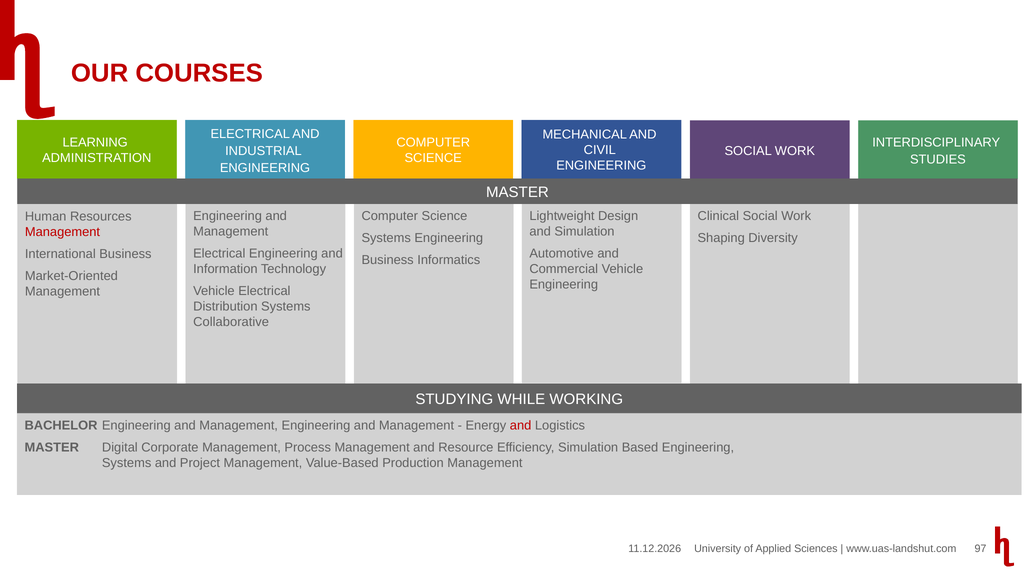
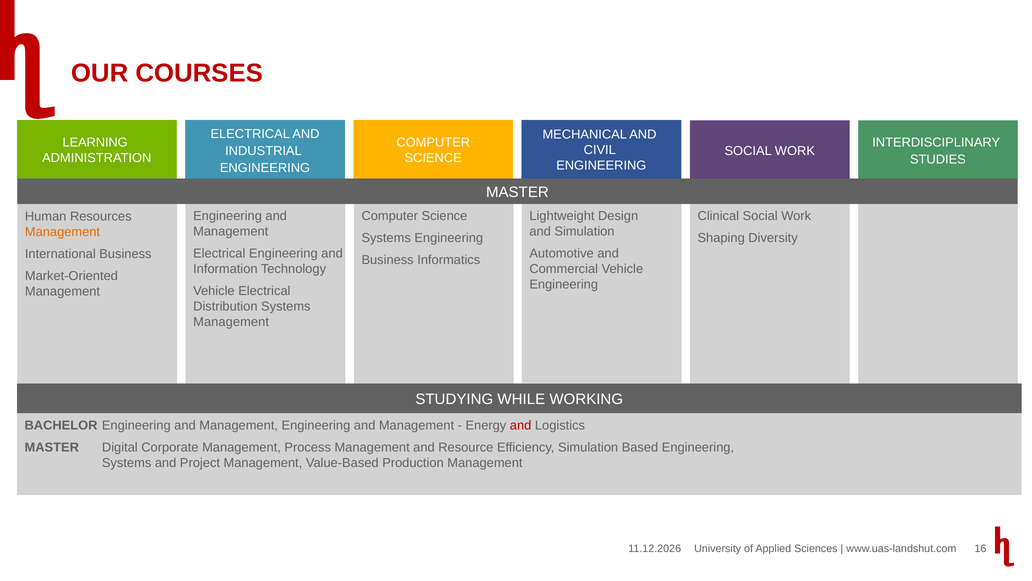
Management at (62, 232) colour: red -> orange
Collaborative at (231, 322): Collaborative -> Management
97: 97 -> 16
